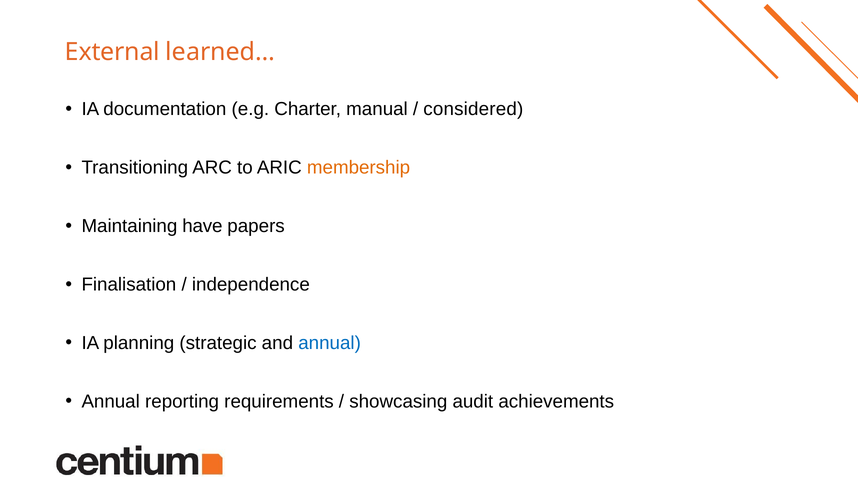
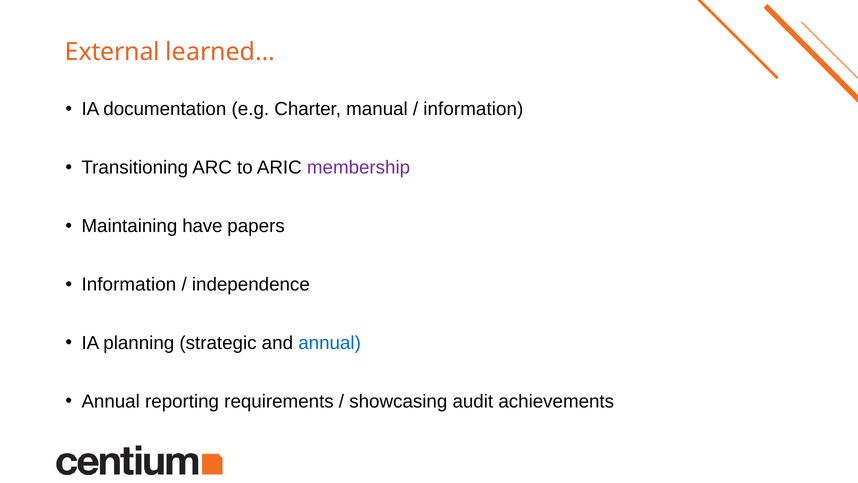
considered at (473, 109): considered -> information
membership colour: orange -> purple
Finalisation at (129, 284): Finalisation -> Information
